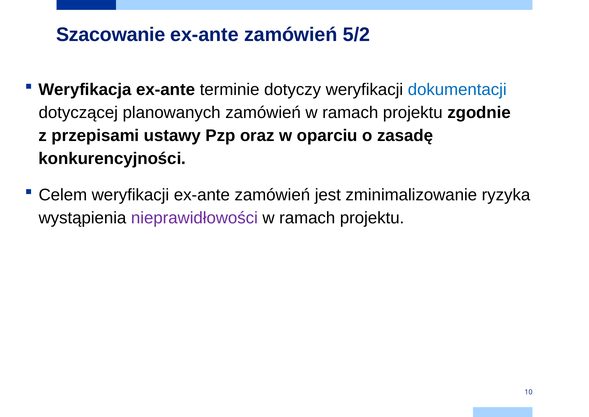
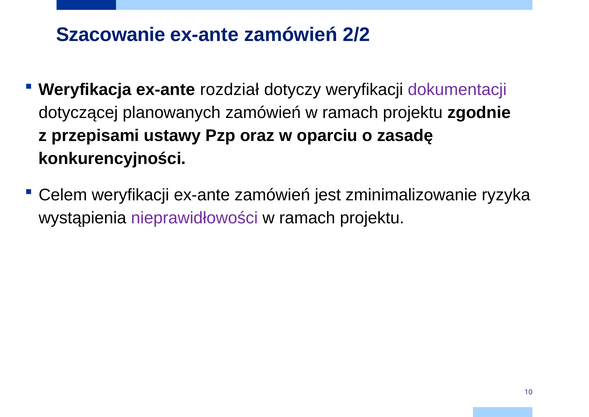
5/2: 5/2 -> 2/2
terminie: terminie -> rozdział
dokumentacji colour: blue -> purple
